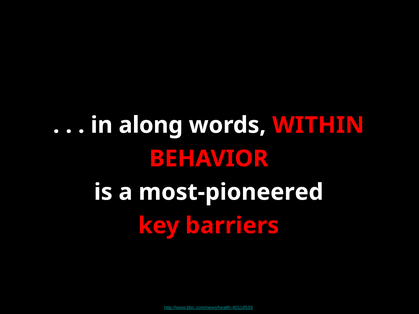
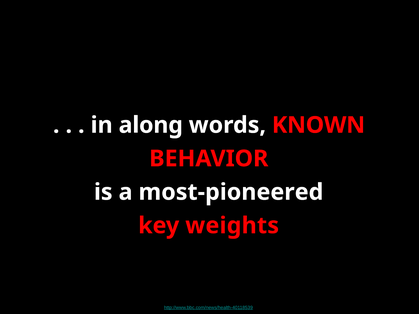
WITHIN: WITHIN -> KNOWN
barriers: barriers -> weights
